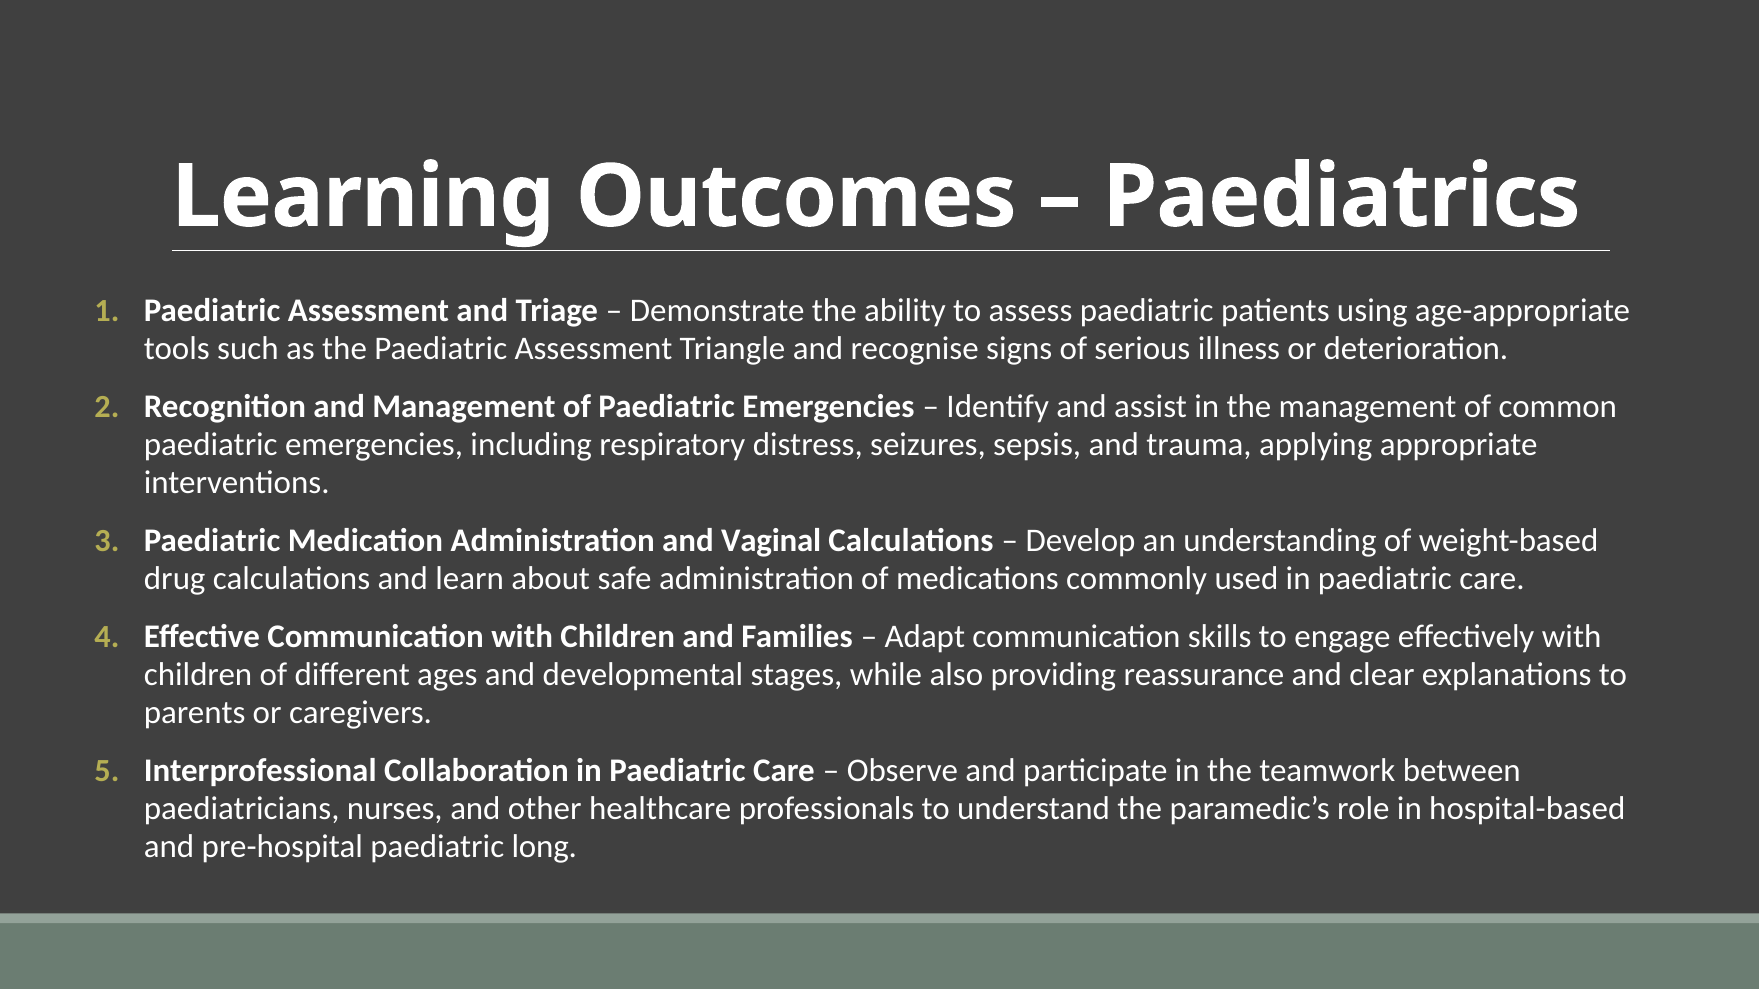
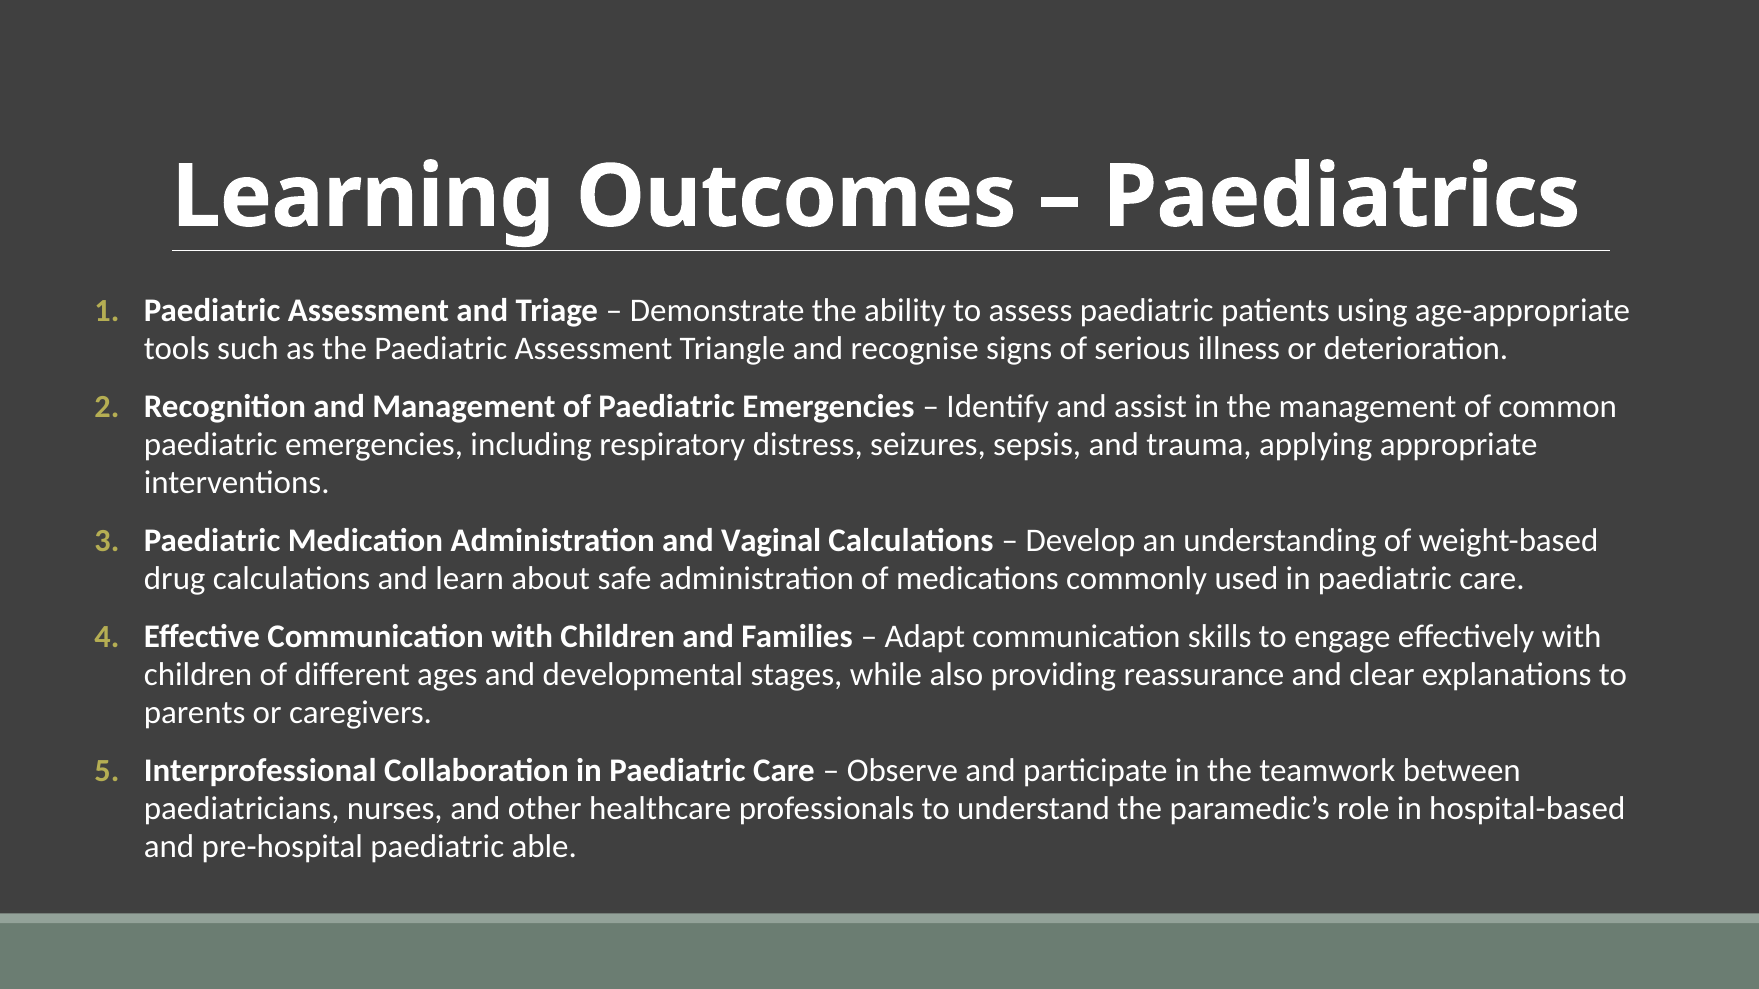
long: long -> able
